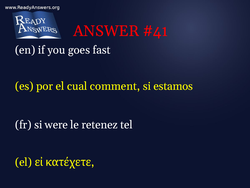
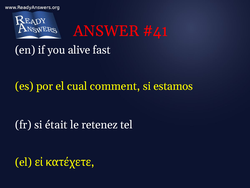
goes: goes -> alive
were: were -> était
